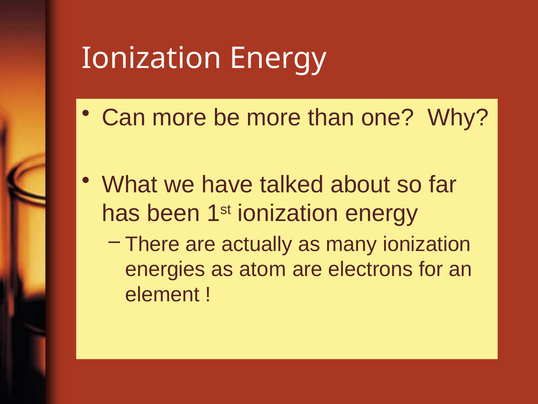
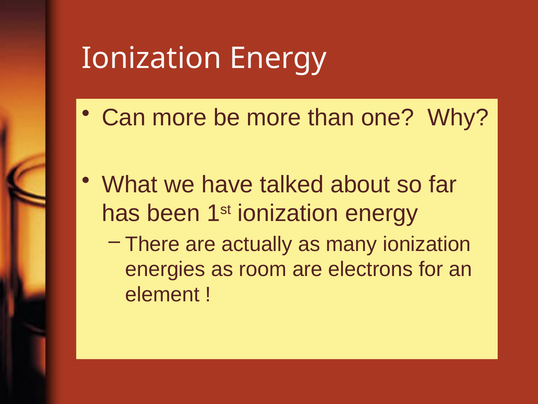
atom: atom -> room
